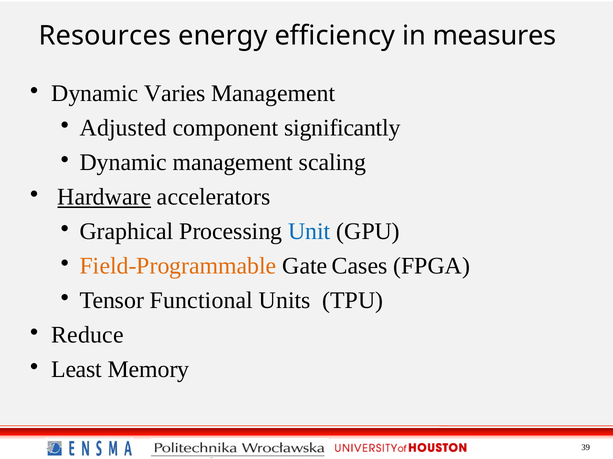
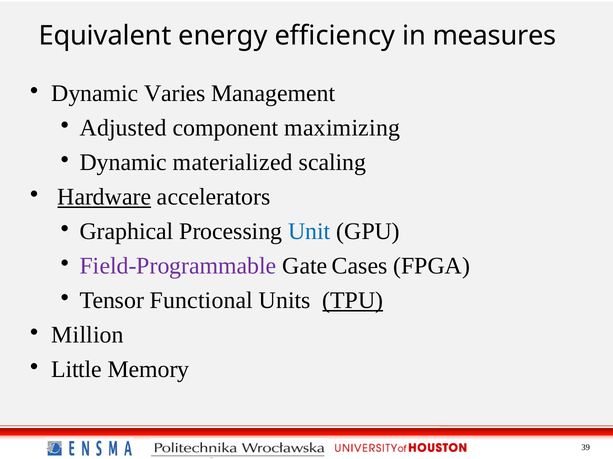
Resources: Resources -> Equivalent
significantly: significantly -> maximizing
Dynamic management: management -> materialized
Field-Programmable colour: orange -> purple
TPU underline: none -> present
Reduce: Reduce -> Million
Least: Least -> Little
